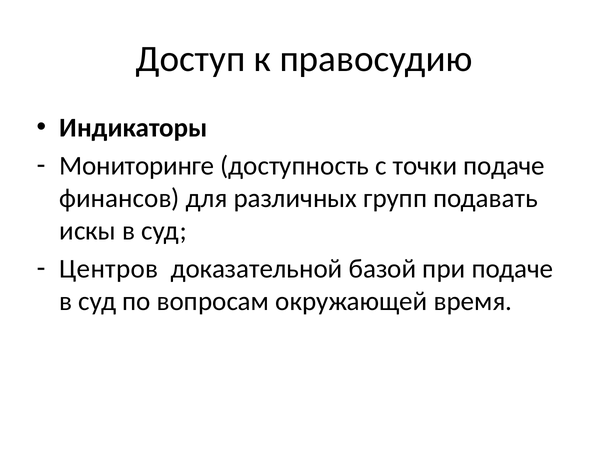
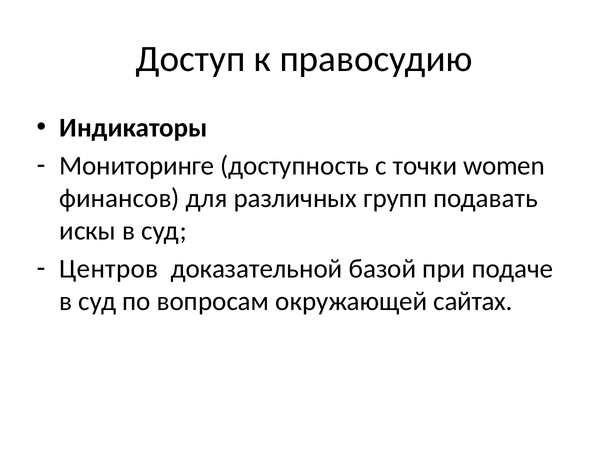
точки подаче: подаче -> women
время: время -> сайтах
